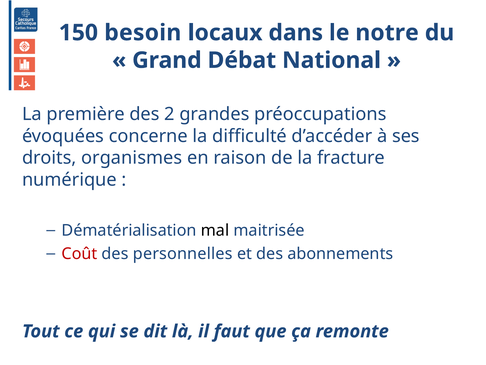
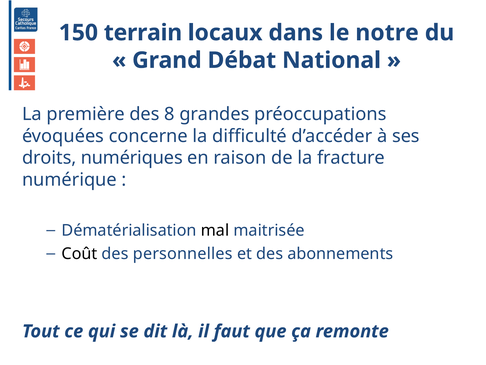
besoin: besoin -> terrain
2: 2 -> 8
organismes: organismes -> numériques
Coût colour: red -> black
